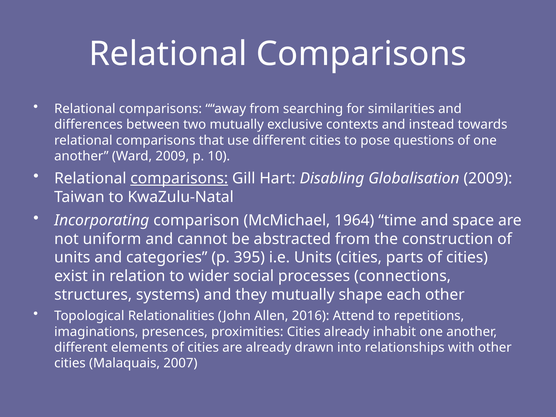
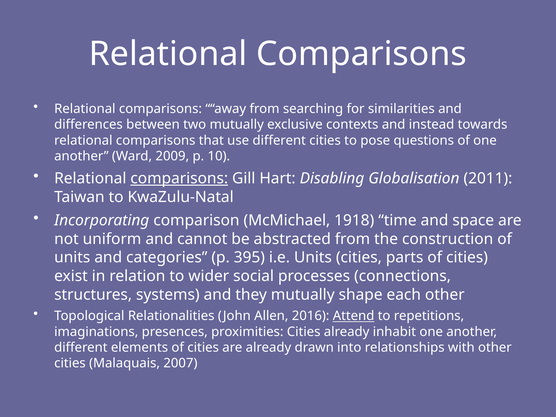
Globalisation 2009: 2009 -> 2011
1964: 1964 -> 1918
Attend underline: none -> present
